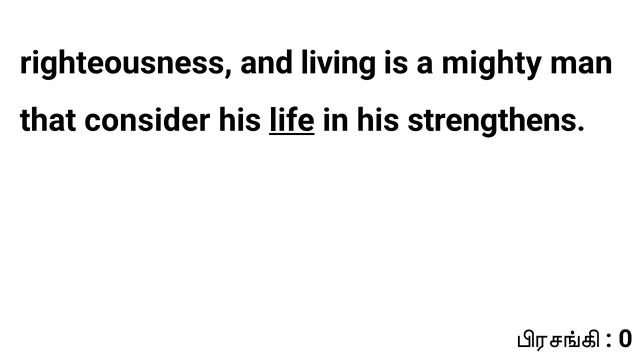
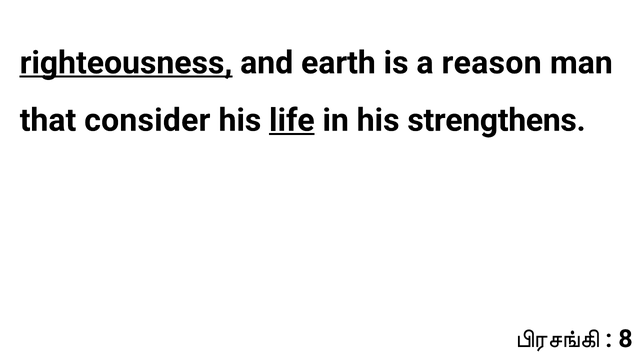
righteousness underline: none -> present
living: living -> earth
mighty: mighty -> reason
0: 0 -> 8
